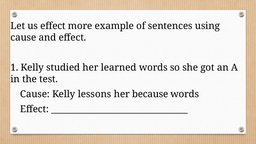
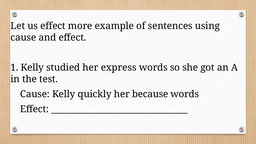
learned: learned -> express
lessons: lessons -> quickly
